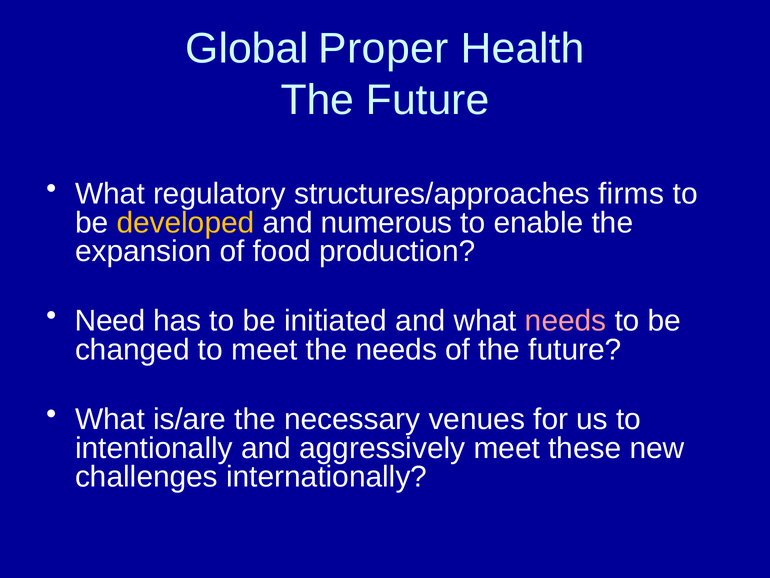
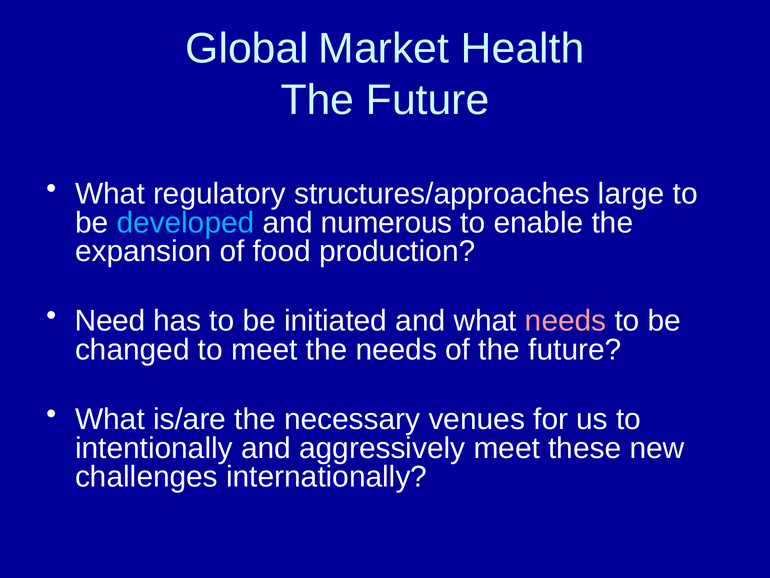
Proper: Proper -> Market
firms: firms -> large
developed colour: yellow -> light blue
